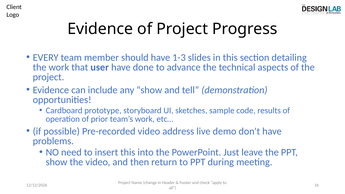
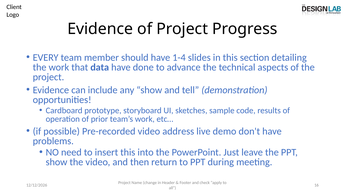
1-3: 1-3 -> 1-4
user: user -> data
